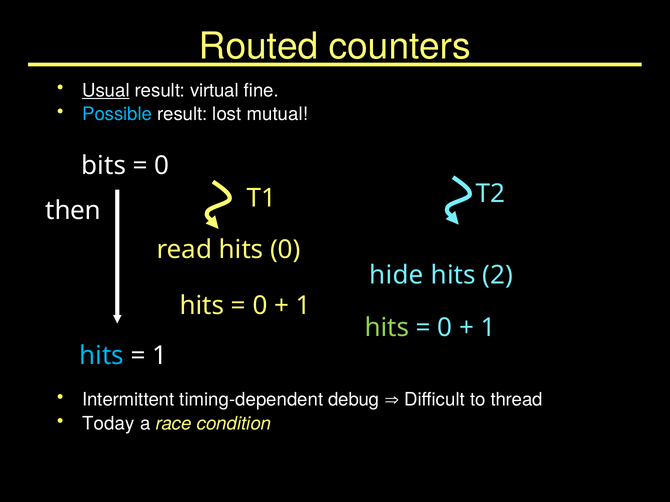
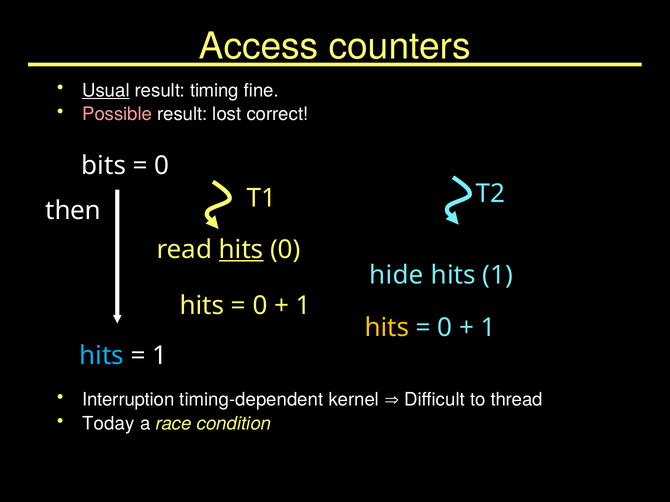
Routed: Routed -> Access
virtual: virtual -> timing
Possible colour: light blue -> pink
mutual: mutual -> correct
hits at (241, 250) underline: none -> present
hits 2: 2 -> 1
hits at (387, 328) colour: light green -> yellow
Intermittent: Intermittent -> Interruption
debug: debug -> kernel
